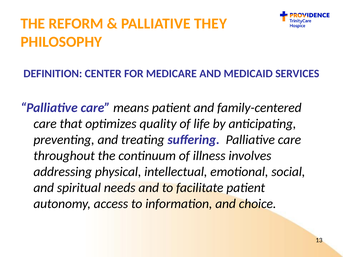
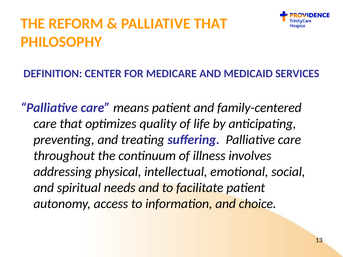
PALLIATIVE THEY: THEY -> THAT
